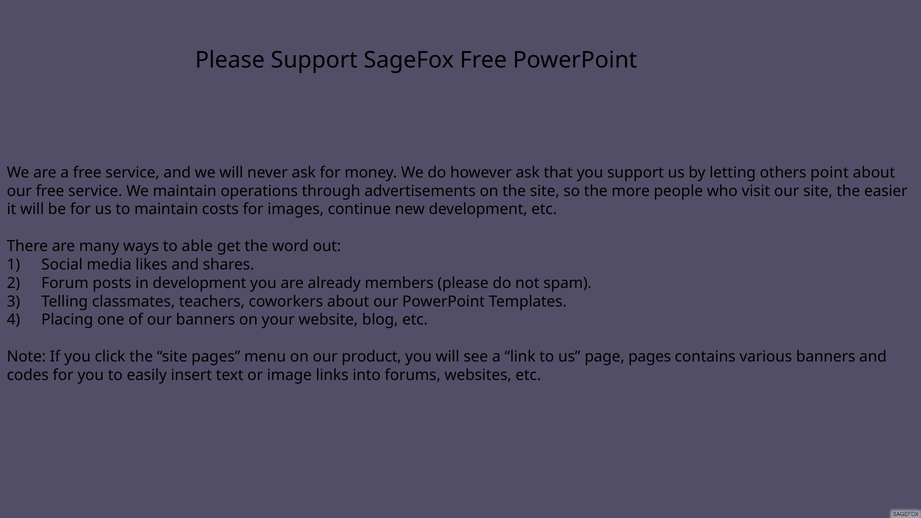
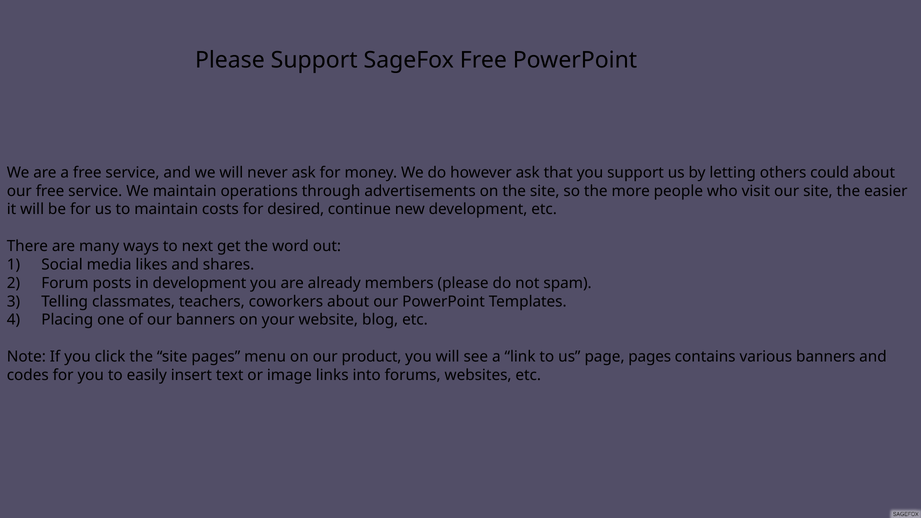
point: point -> could
images: images -> desired
able: able -> next
